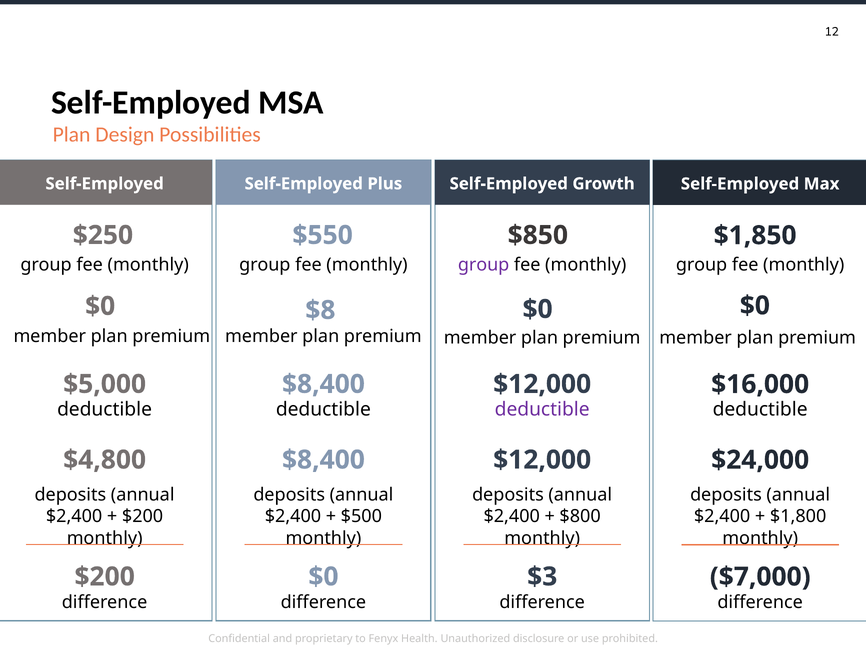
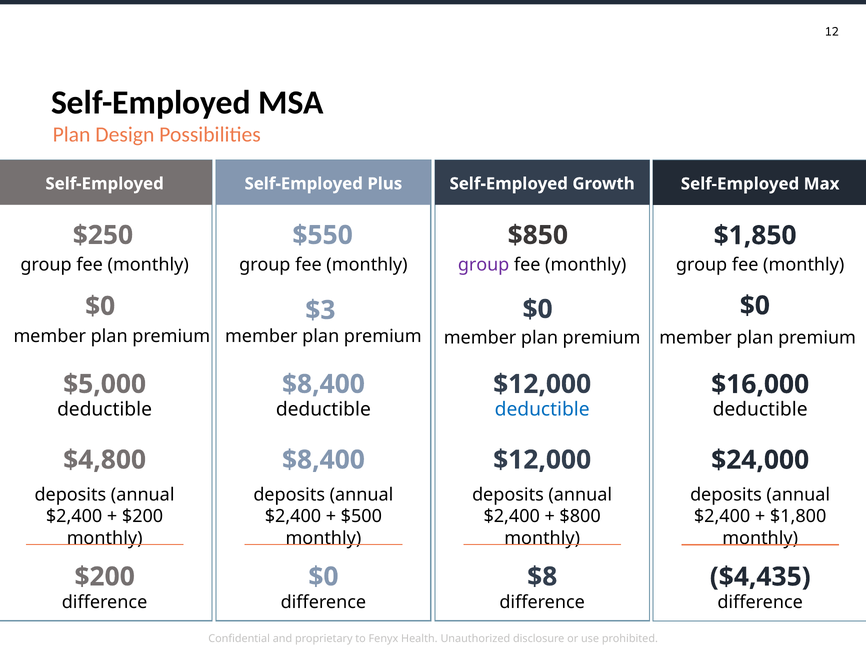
$8: $8 -> $3
deductible at (542, 409) colour: purple -> blue
$3: $3 -> $8
$7,000: $7,000 -> $4,435
